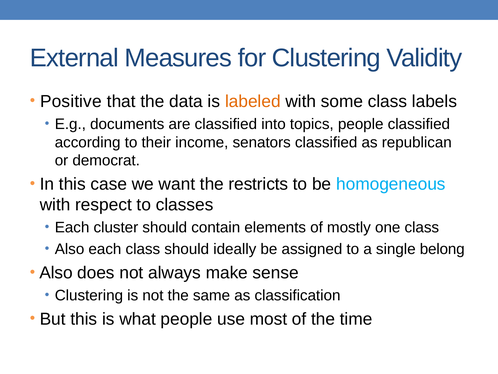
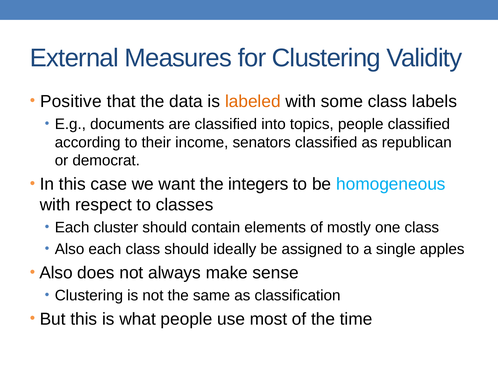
restricts: restricts -> integers
belong: belong -> apples
